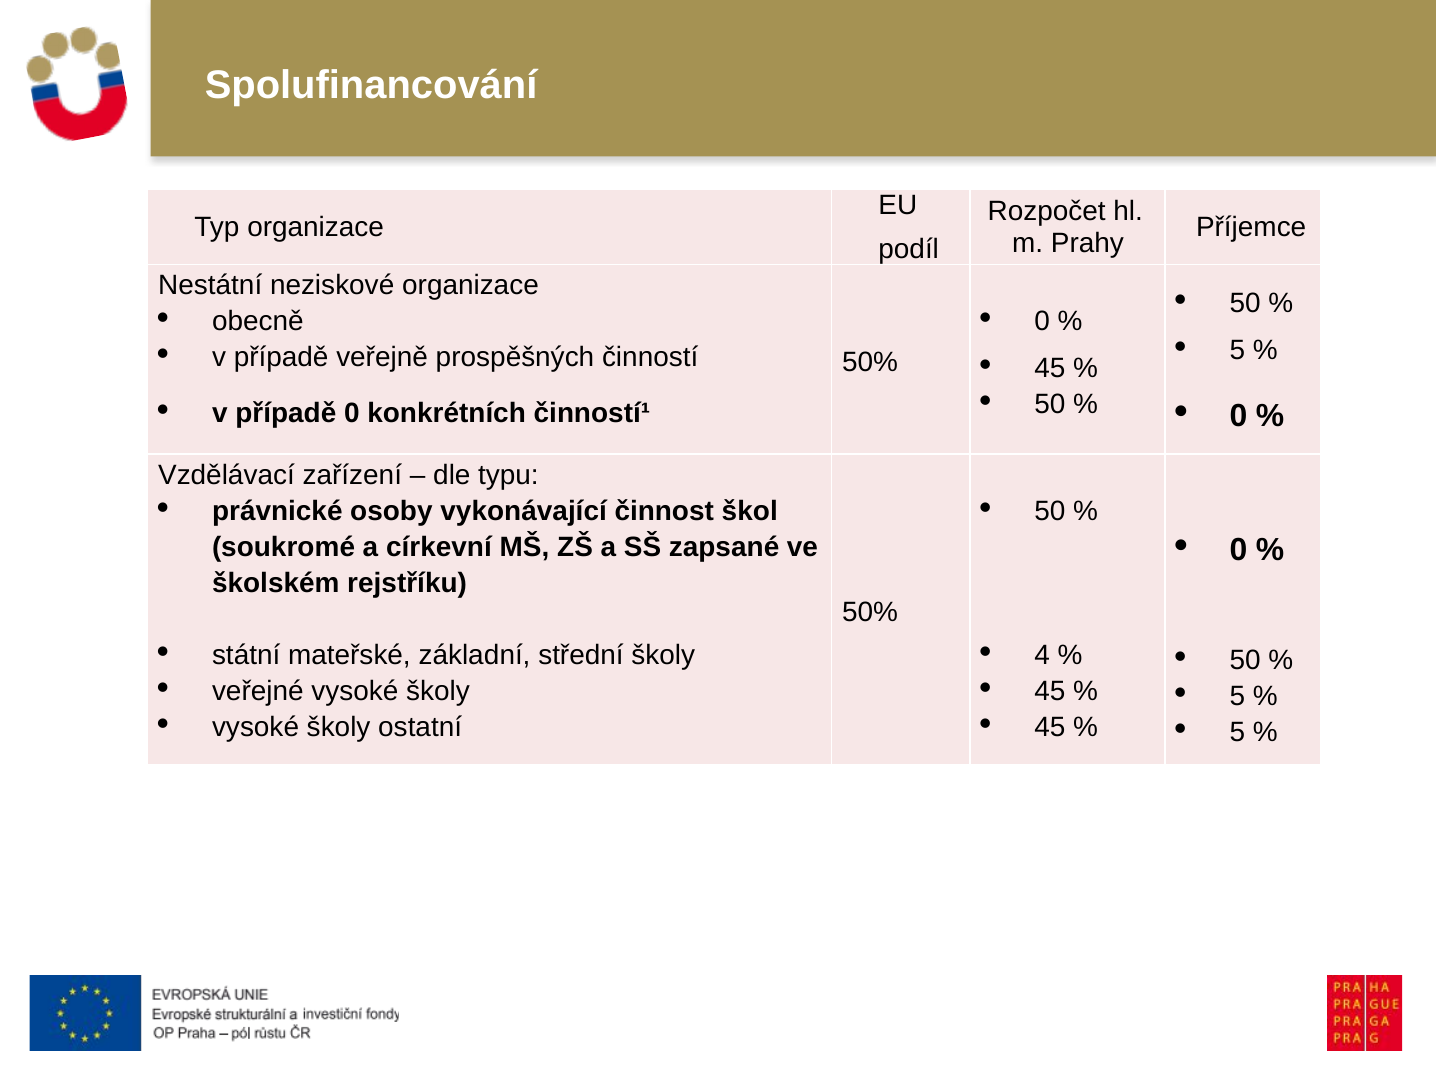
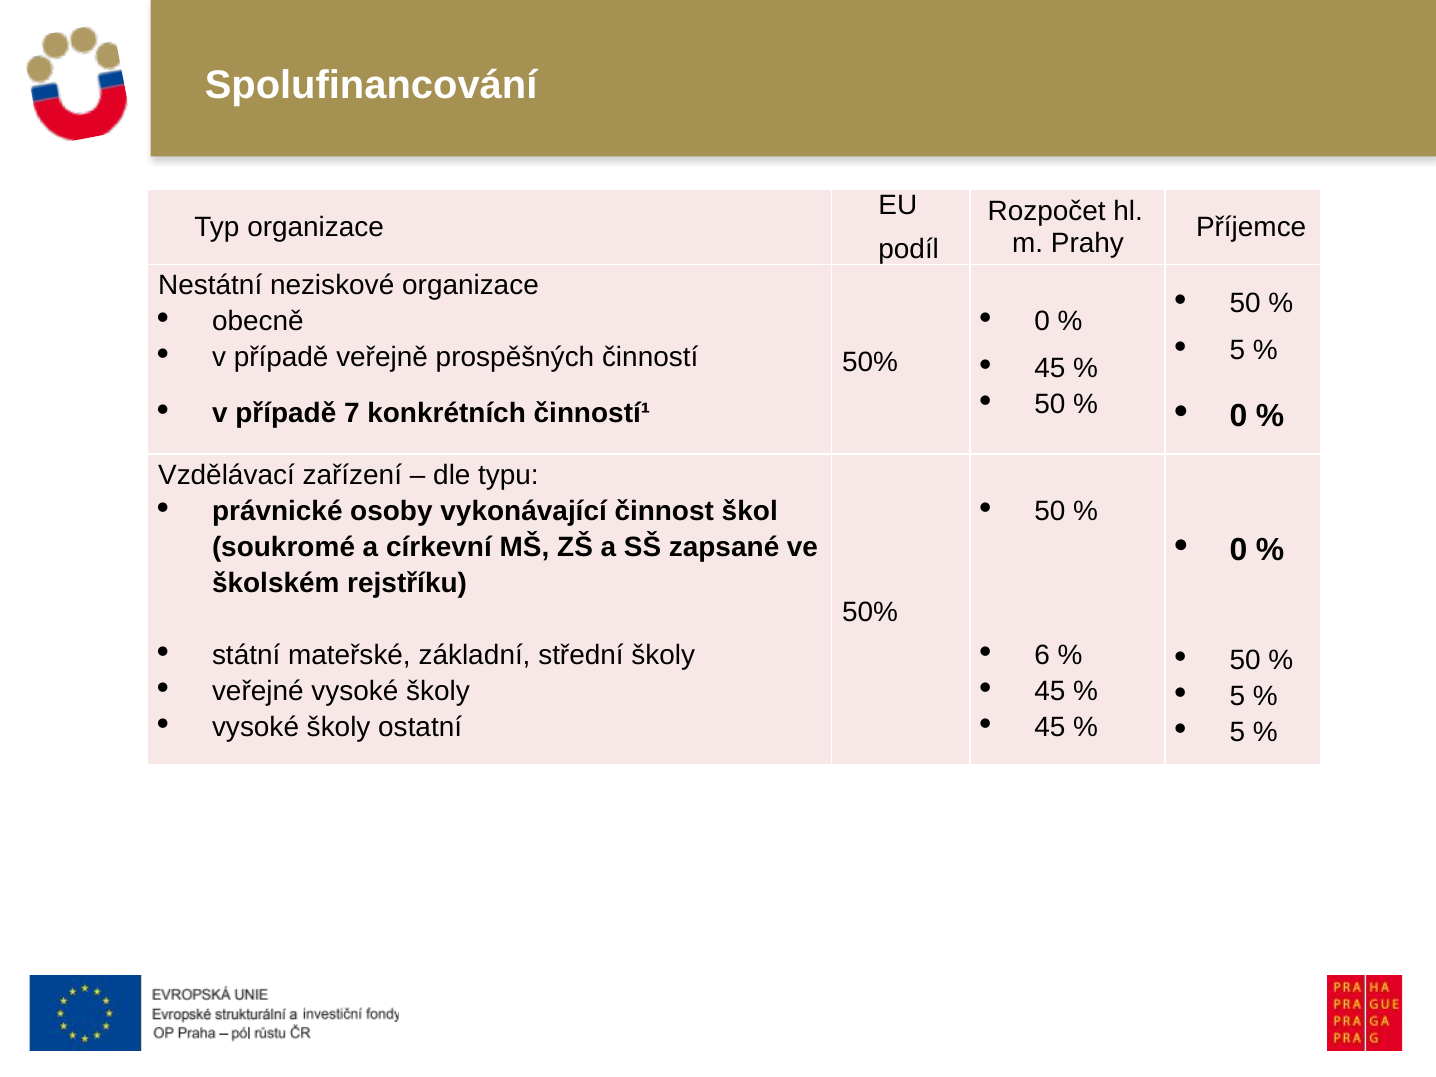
případě 0: 0 -> 7
4: 4 -> 6
